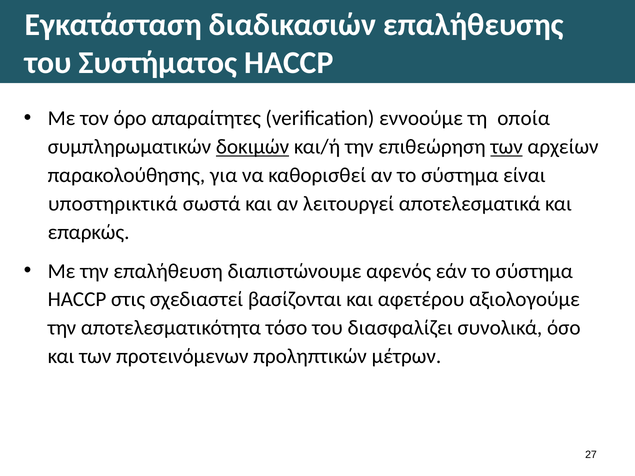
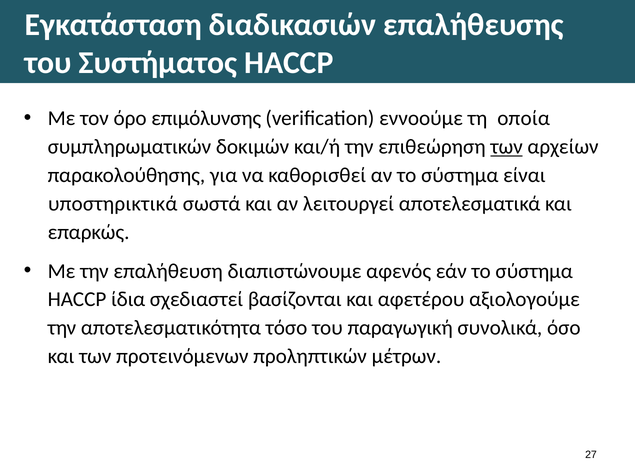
απαραίτητες: απαραίτητες -> επιμόλυνσης
δοκιμών underline: present -> none
στις: στις -> ίδια
διασφαλίζει: διασφαλίζει -> παραγωγική
